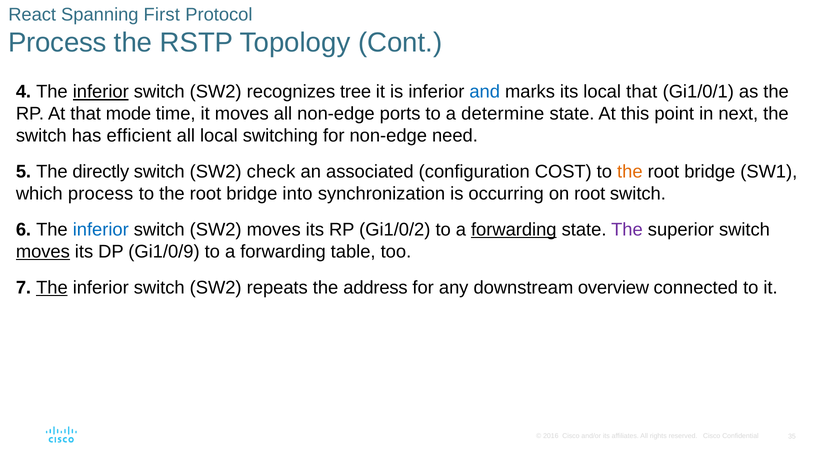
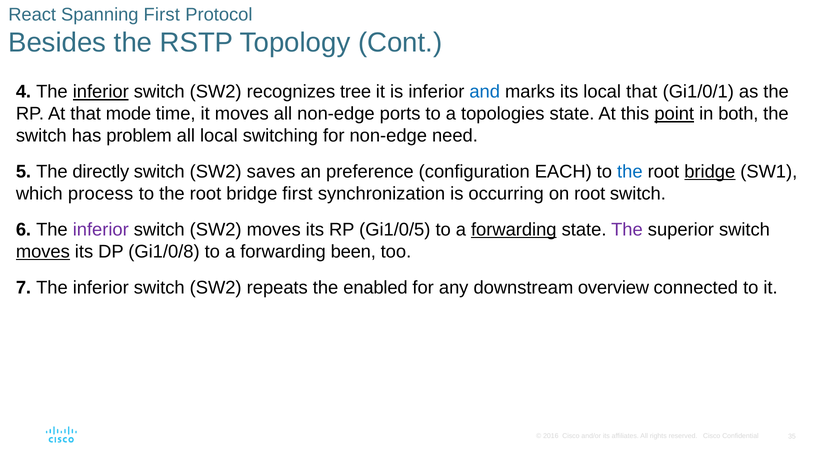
Process at (57, 43): Process -> Besides
determine: determine -> topologies
point underline: none -> present
next: next -> both
efficient: efficient -> problem
check: check -> saves
associated: associated -> preference
COST: COST -> EACH
the at (630, 172) colour: orange -> blue
bridge at (710, 172) underline: none -> present
bridge into: into -> first
inferior at (101, 230) colour: blue -> purple
Gi1/0/2: Gi1/0/2 -> Gi1/0/5
Gi1/0/9: Gi1/0/9 -> Gi1/0/8
table: table -> been
The at (52, 288) underline: present -> none
address: address -> enabled
